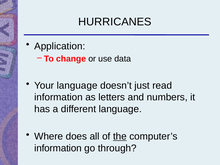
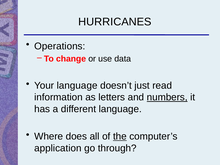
Application: Application -> Operations
numbers underline: none -> present
information at (58, 148): information -> application
